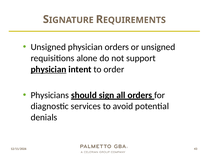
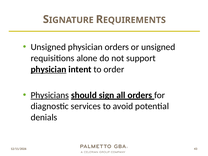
Physicians underline: none -> present
